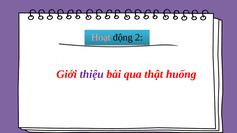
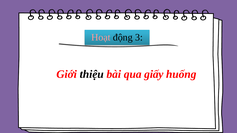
2: 2 -> 3
thiệu colour: purple -> black
thật: thật -> giấy
